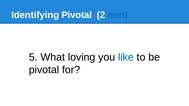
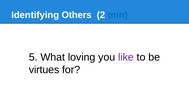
Identifying Pivotal: Pivotal -> Others
like colour: blue -> purple
pivotal at (44, 70): pivotal -> virtues
